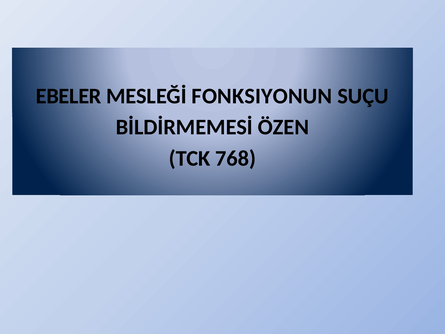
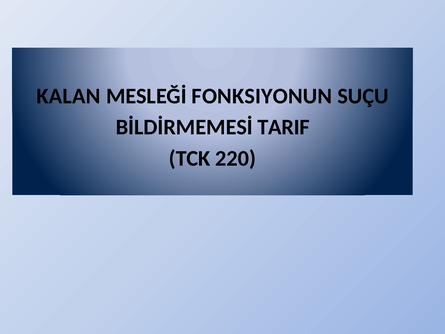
EBELER: EBELER -> KALAN
ÖZEN: ÖZEN -> TARIF
768: 768 -> 220
